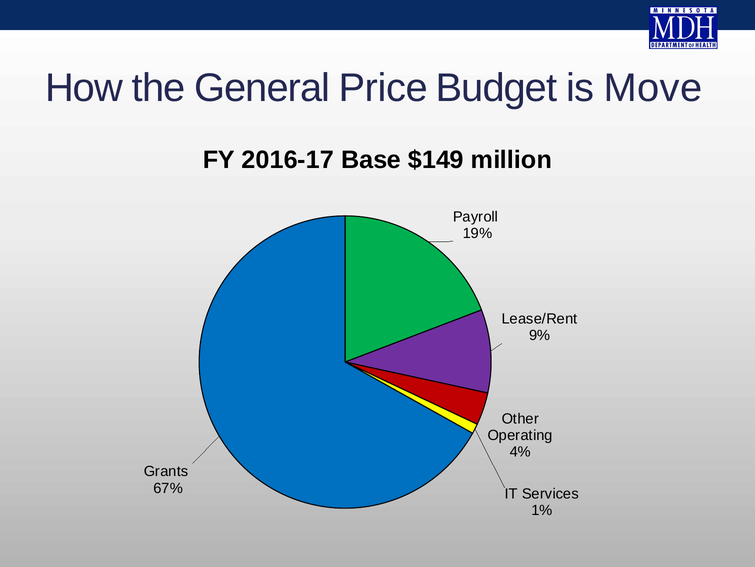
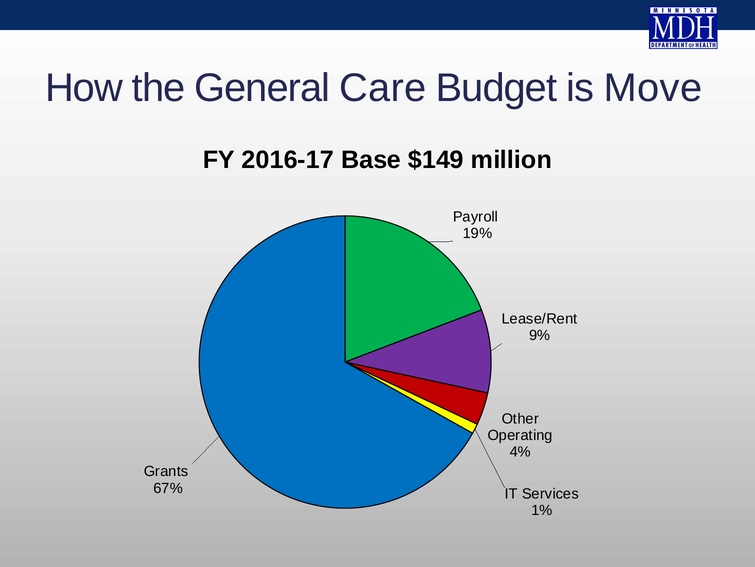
Price: Price -> Care
